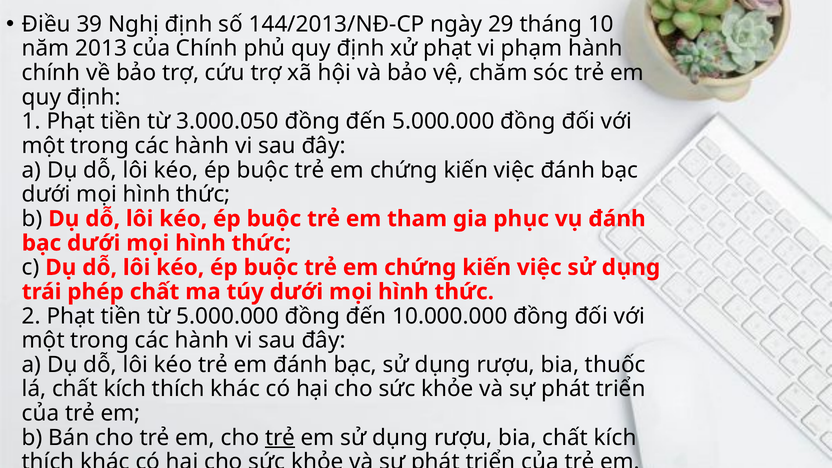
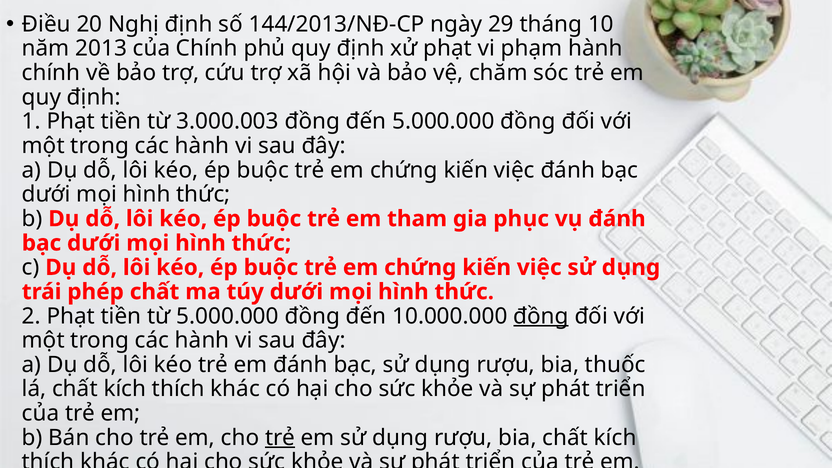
39: 39 -> 20
3.000.050: 3.000.050 -> 3.000.003
đồng at (541, 316) underline: none -> present
